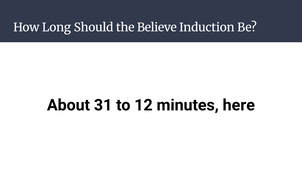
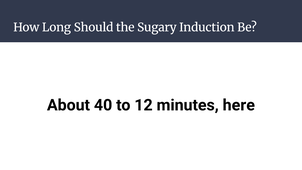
Believe: Believe -> Sugary
31: 31 -> 40
